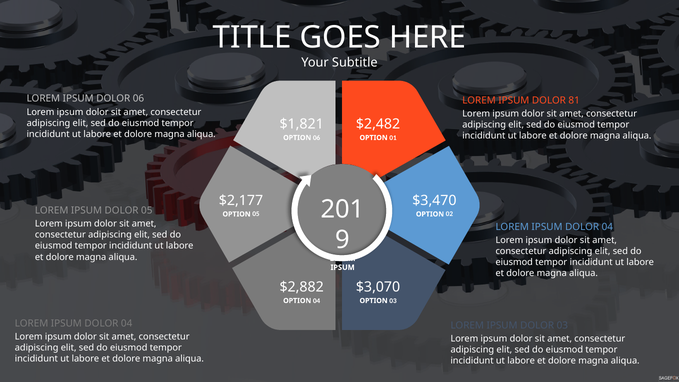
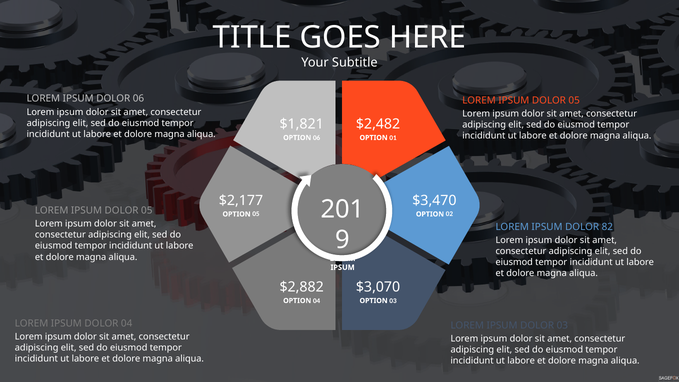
81 at (574, 100): 81 -> 05
04 at (607, 227): 04 -> 82
